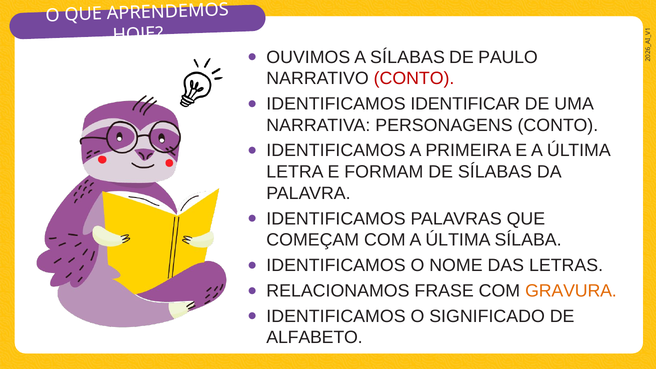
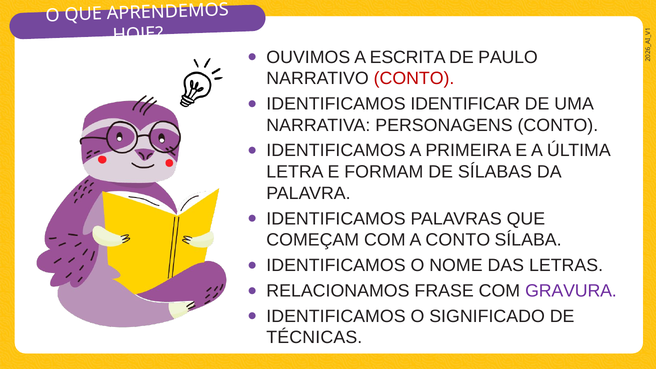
A SÍLABAS: SÍLABAS -> ESCRITA
COM A ÚLTIMA: ÚLTIMA -> CONTO
GRAVURA colour: orange -> purple
ALFABETO: ALFABETO -> TÉCNICAS
